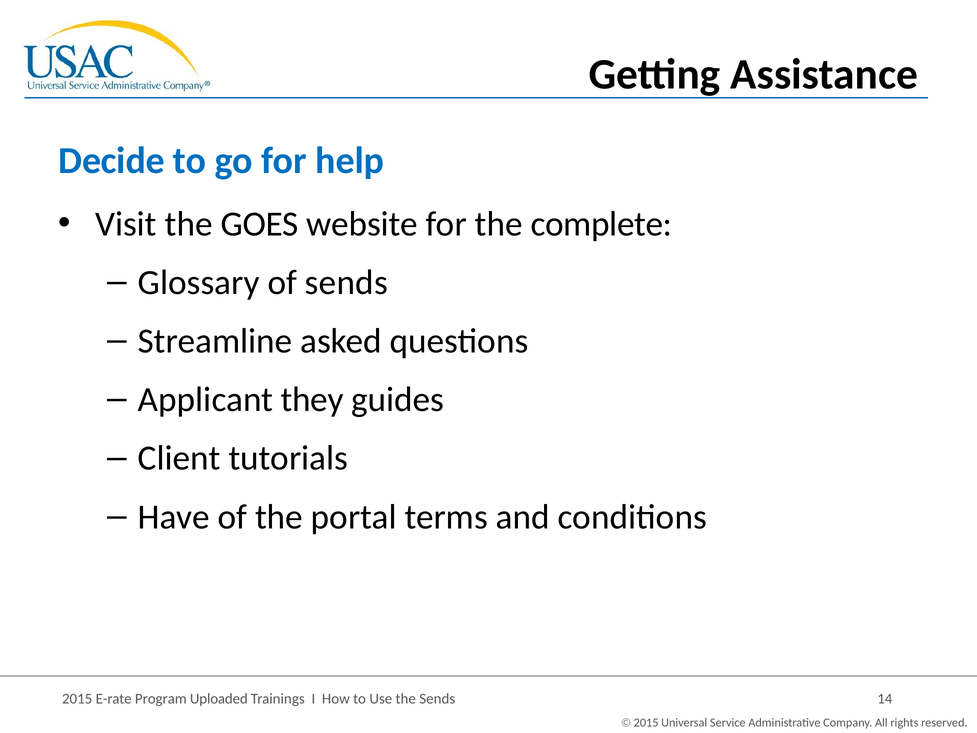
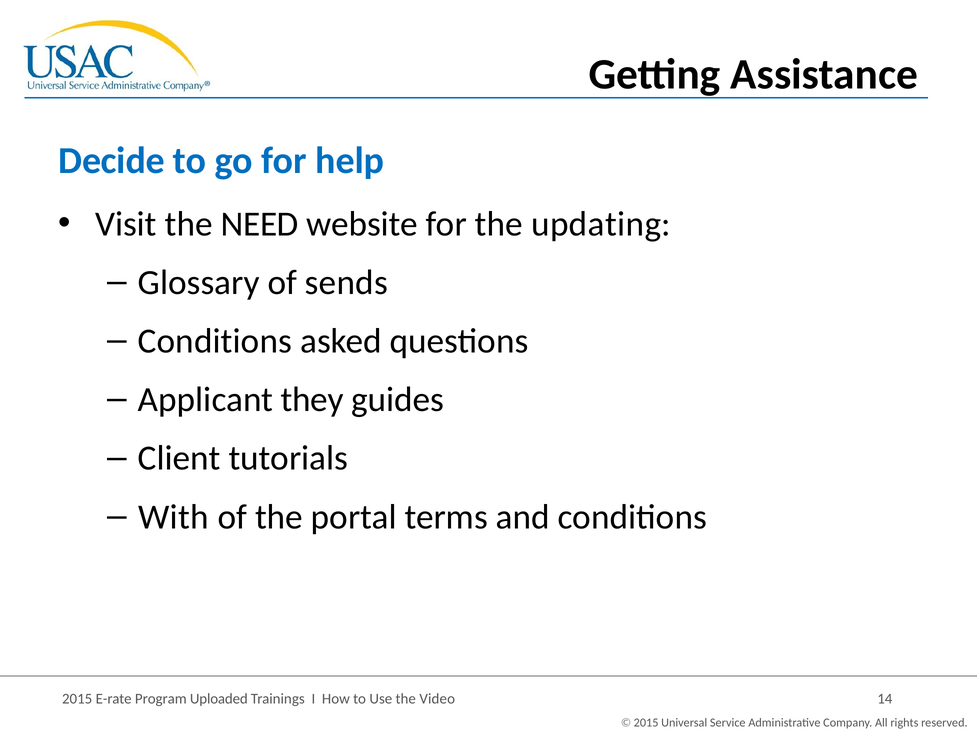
GOES: GOES -> NEED
complete: complete -> updating
Streamline at (215, 341): Streamline -> Conditions
Have: Have -> With
the Sends: Sends -> Video
